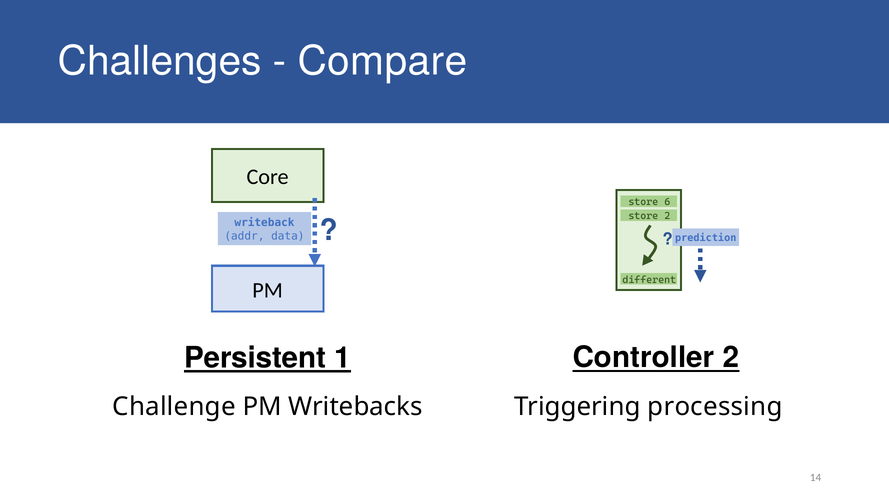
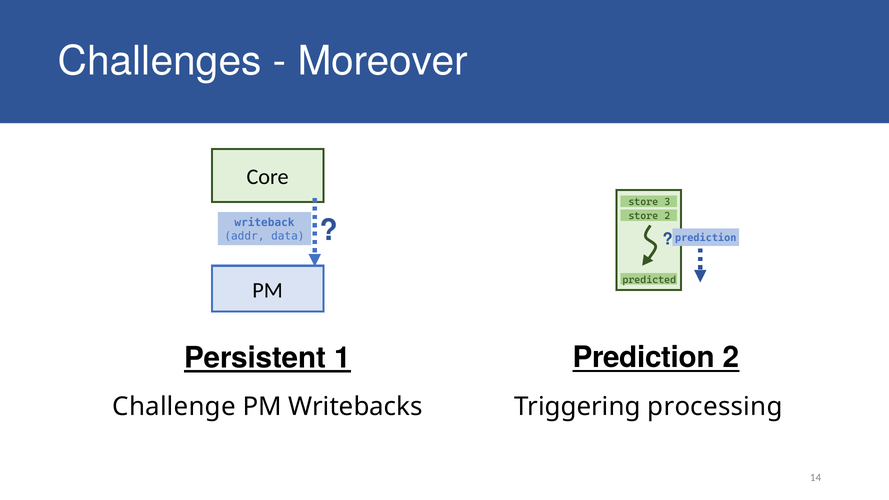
Compare: Compare -> Moreover
6: 6 -> 3
different: different -> predicted
Controller: Controller -> Prediction
